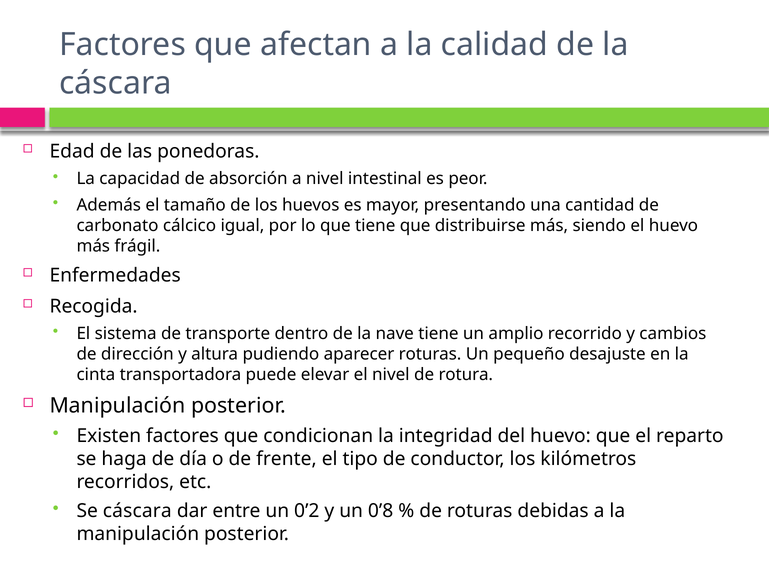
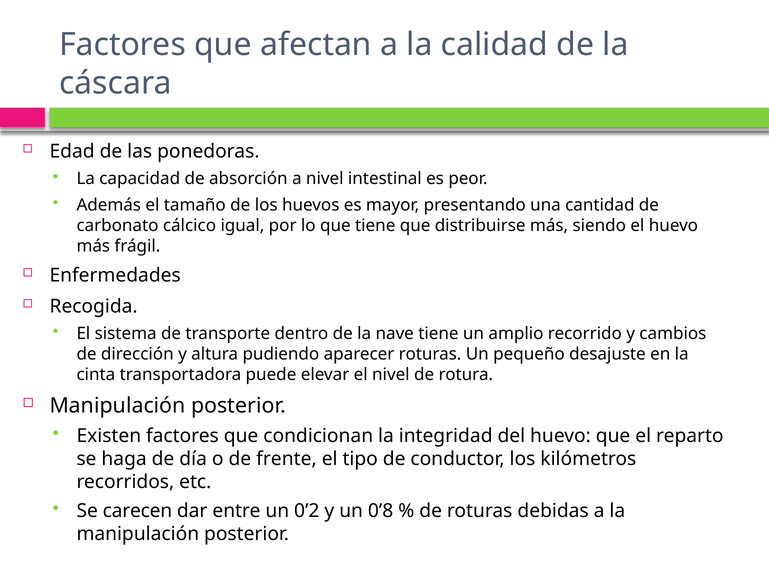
Se cáscara: cáscara -> carecen
